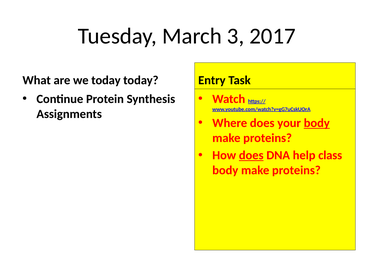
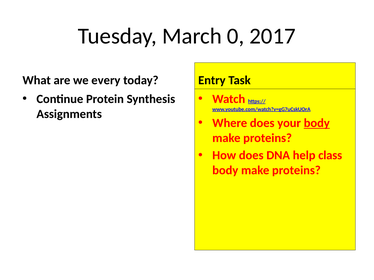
3: 3 -> 0
we today: today -> every
does at (251, 156) underline: present -> none
